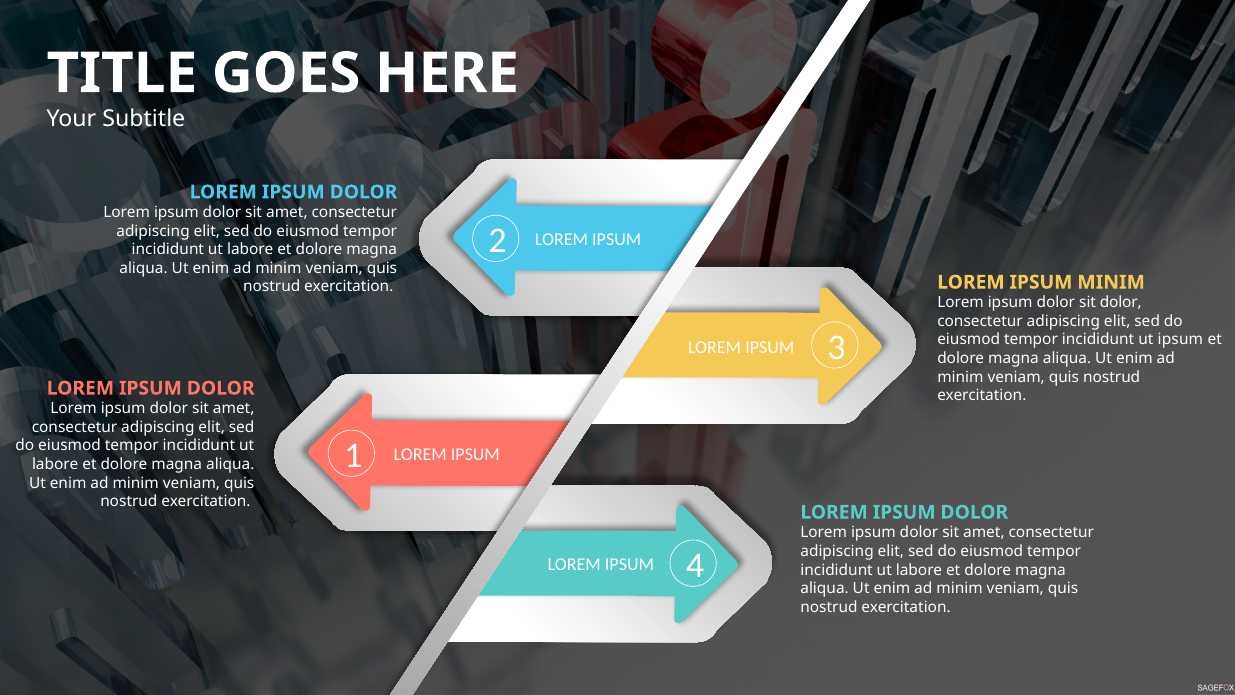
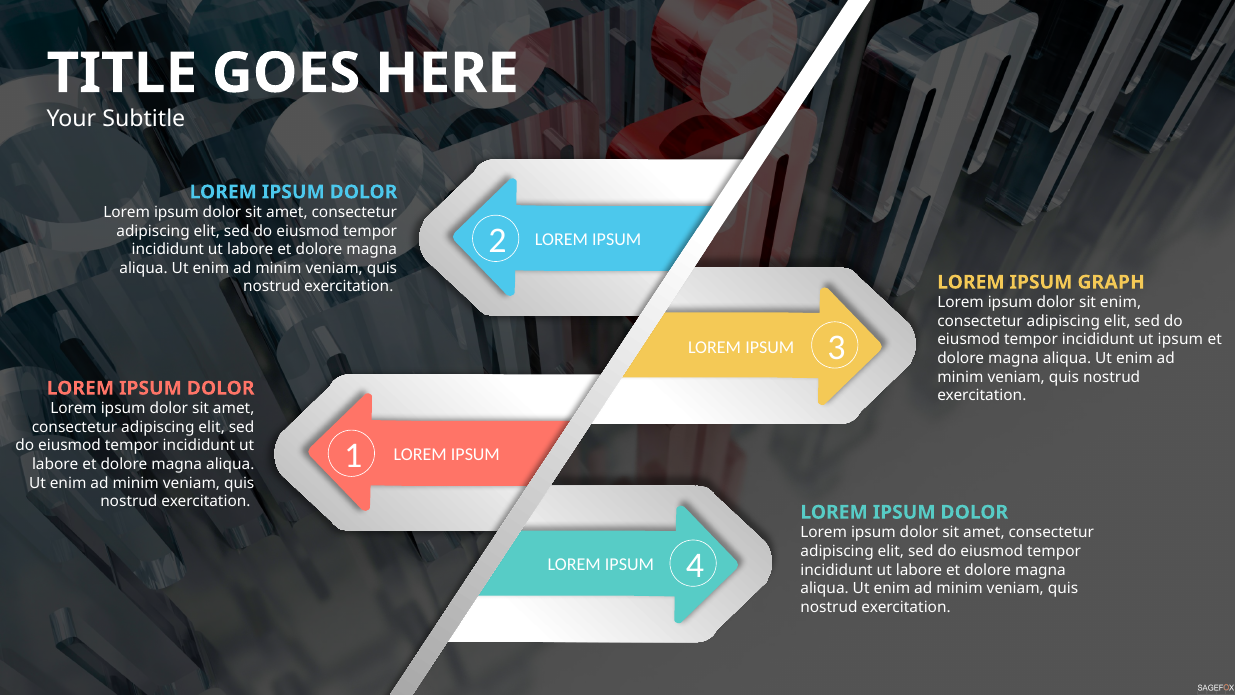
MINIM at (1111, 282): MINIM -> GRAPH
sit dolor: dolor -> enim
